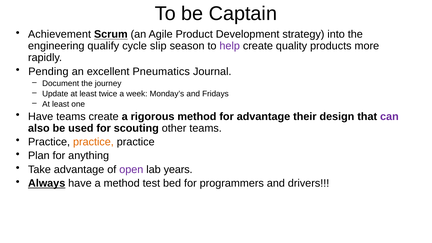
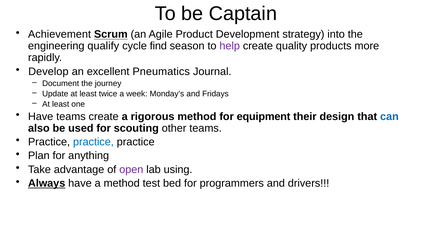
slip: slip -> find
Pending: Pending -> Develop
for advantage: advantage -> equipment
can colour: purple -> blue
practice at (93, 142) colour: orange -> blue
years: years -> using
